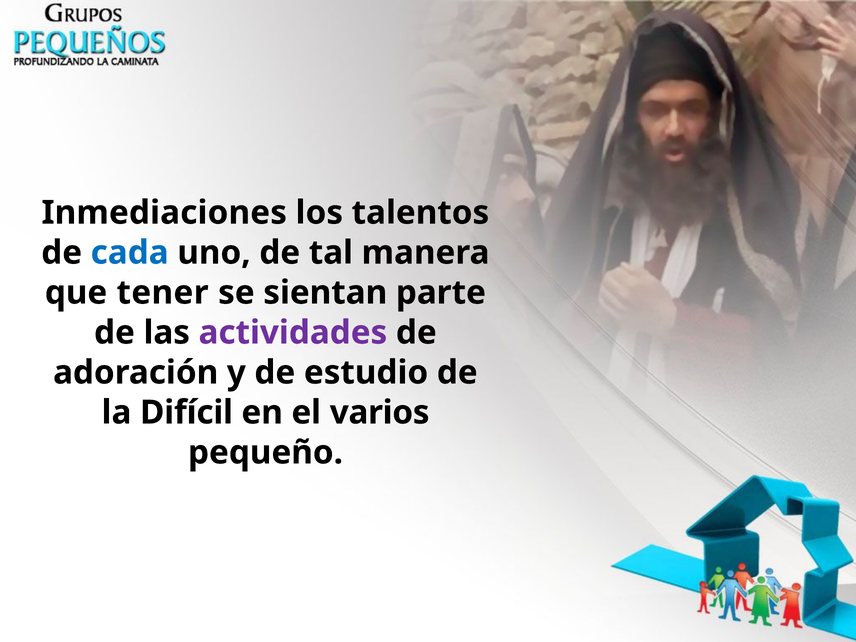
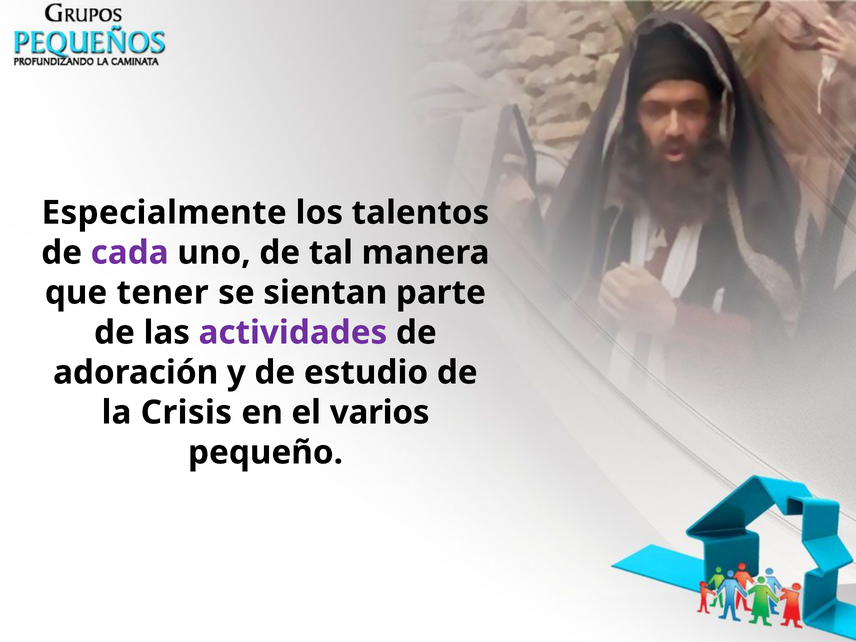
Inmediaciones: Inmediaciones -> Especialmente
cada colour: blue -> purple
Difícil: Difícil -> Crisis
